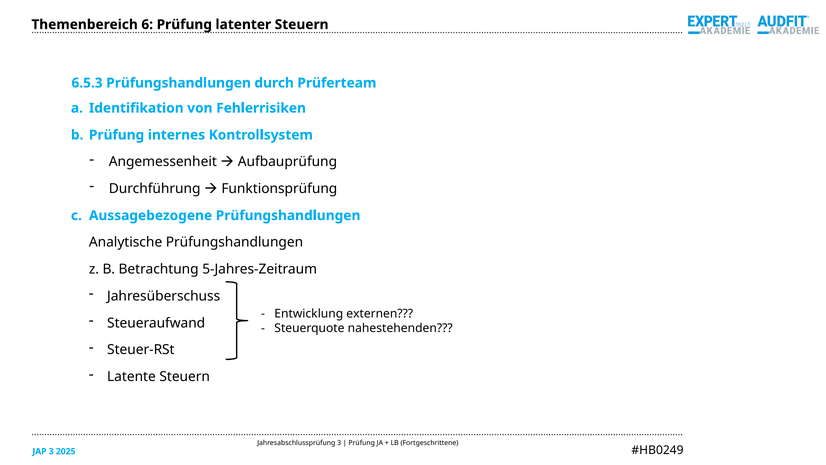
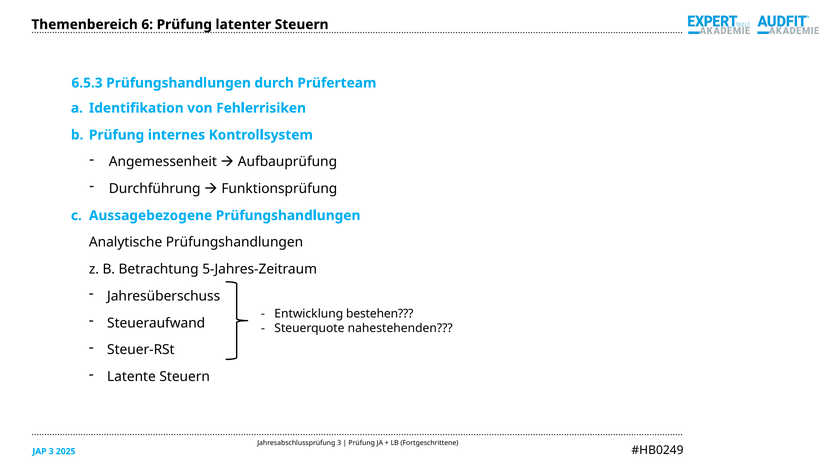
externen: externen -> bestehen
